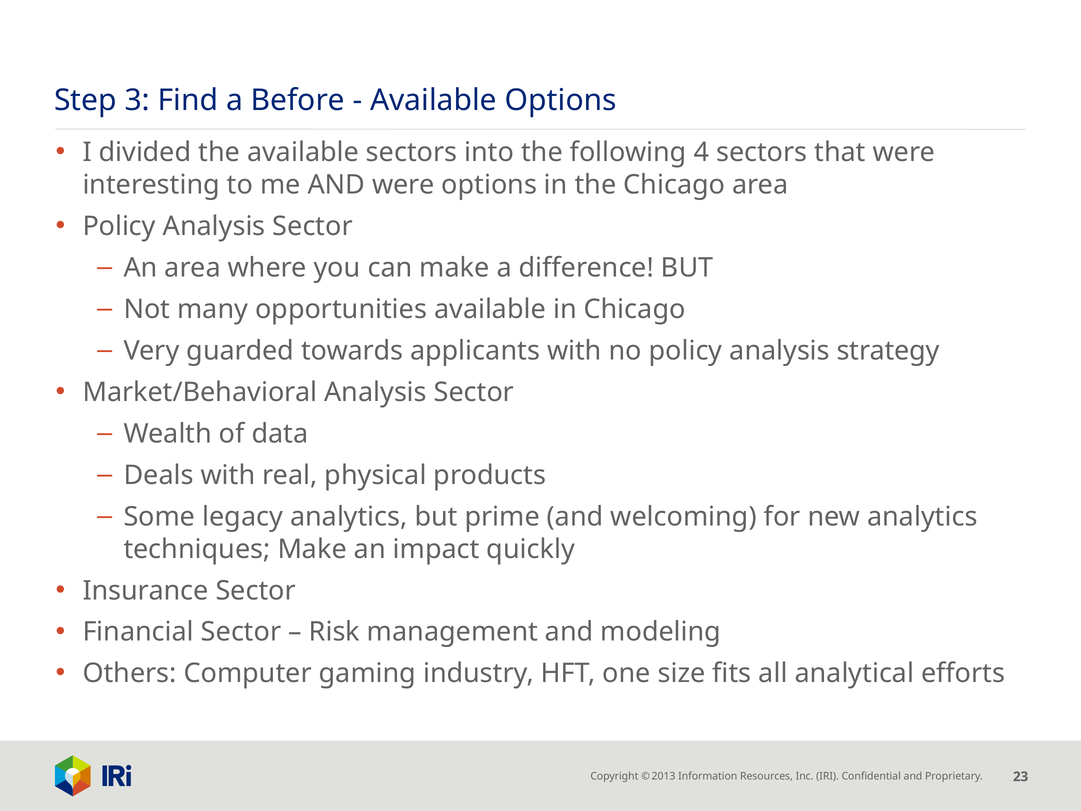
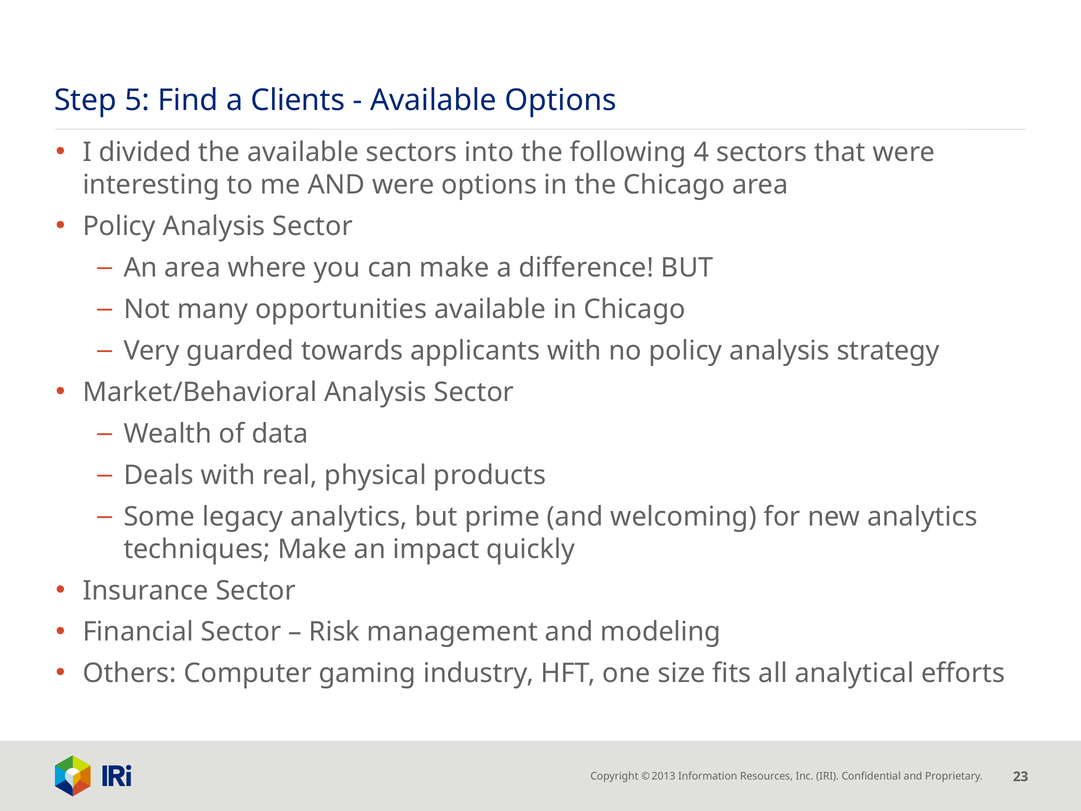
3: 3 -> 5
Before: Before -> Clients
